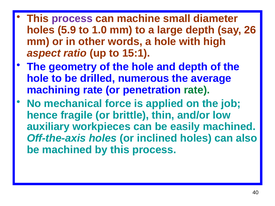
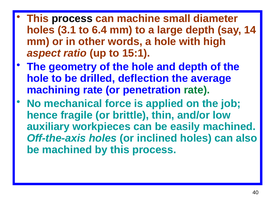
process at (72, 19) colour: purple -> black
5.9: 5.9 -> 3.1
1.0: 1.0 -> 6.4
26: 26 -> 14
numerous: numerous -> deflection
